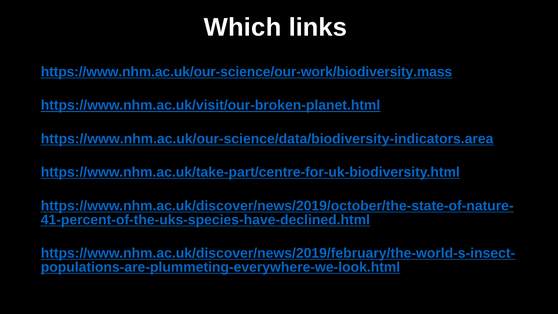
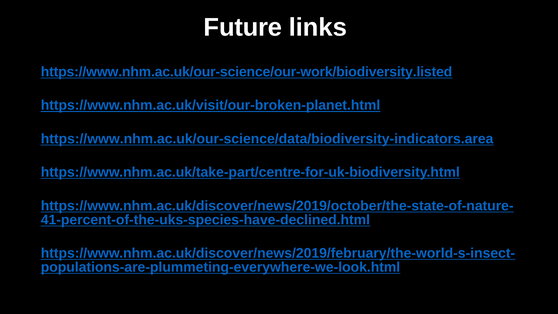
Which: Which -> Future
https://www.nhm.ac.uk/our-science/our-work/biodiversity.mass: https://www.nhm.ac.uk/our-science/our-work/biodiversity.mass -> https://www.nhm.ac.uk/our-science/our-work/biodiversity.listed
